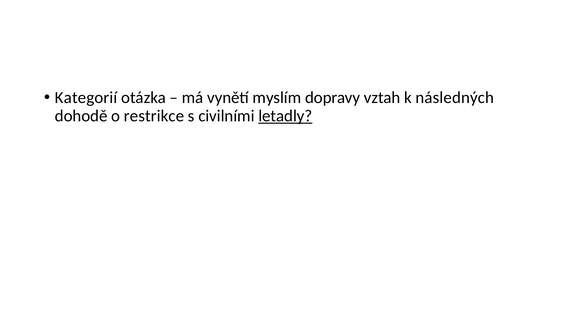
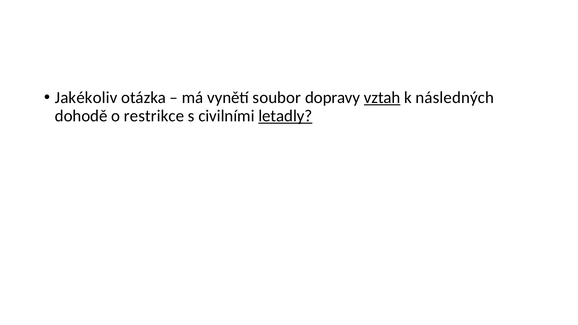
Kategorií: Kategorií -> Jakékoliv
myslím: myslím -> soubor
vztah underline: none -> present
